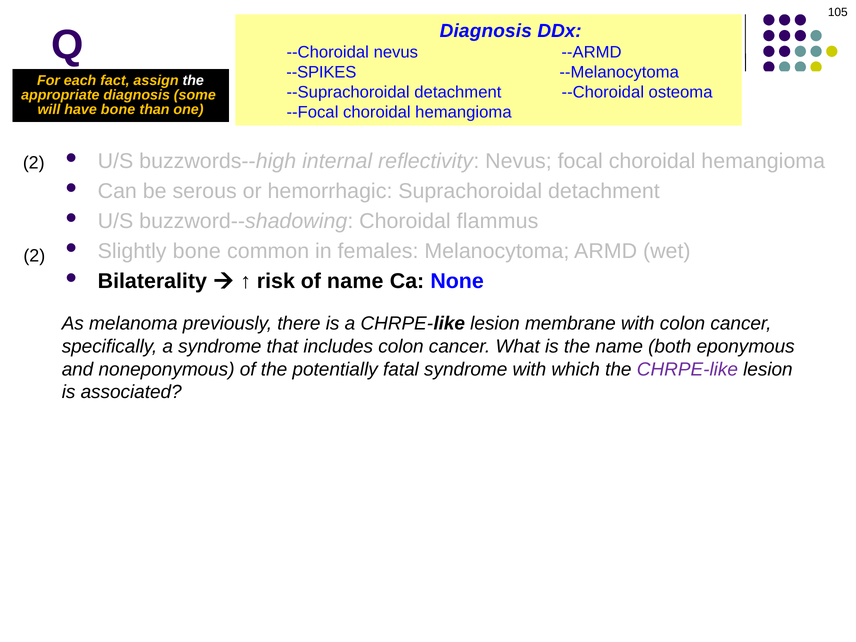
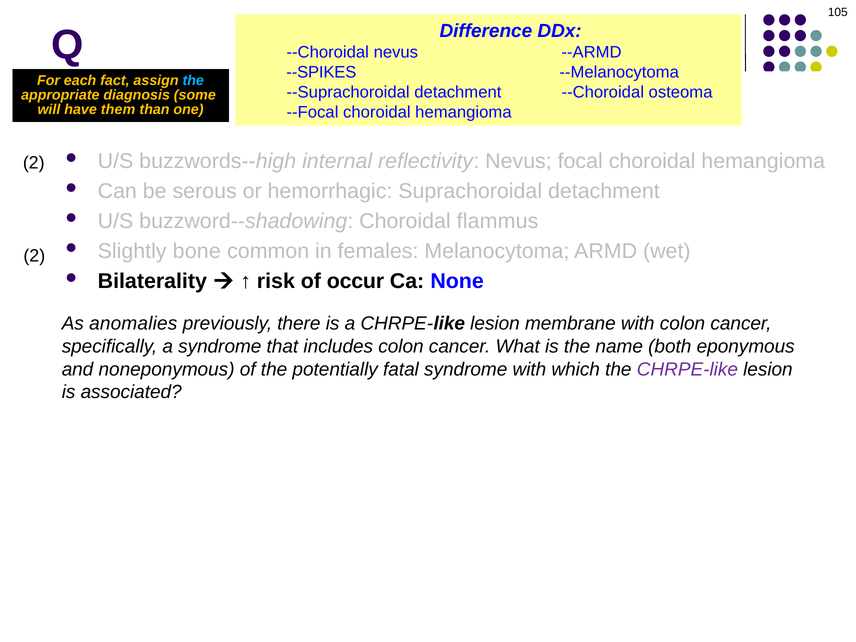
Diagnosis at (486, 31): Diagnosis -> Difference
the at (193, 80) colour: white -> light blue
have bone: bone -> them
of name: name -> occur
melanoma: melanoma -> anomalies
